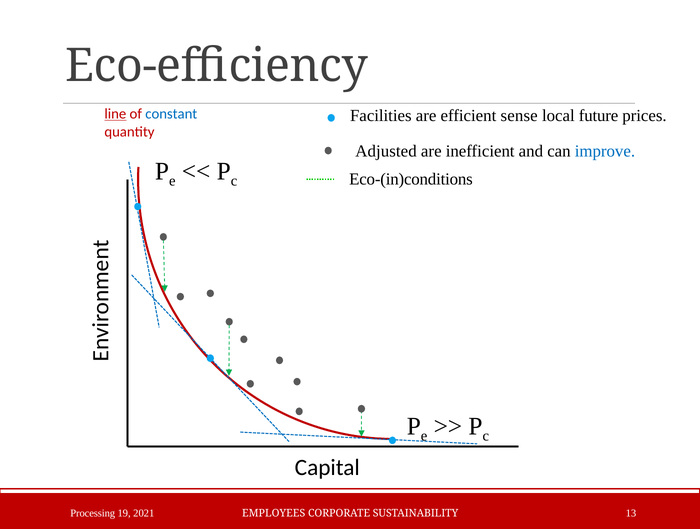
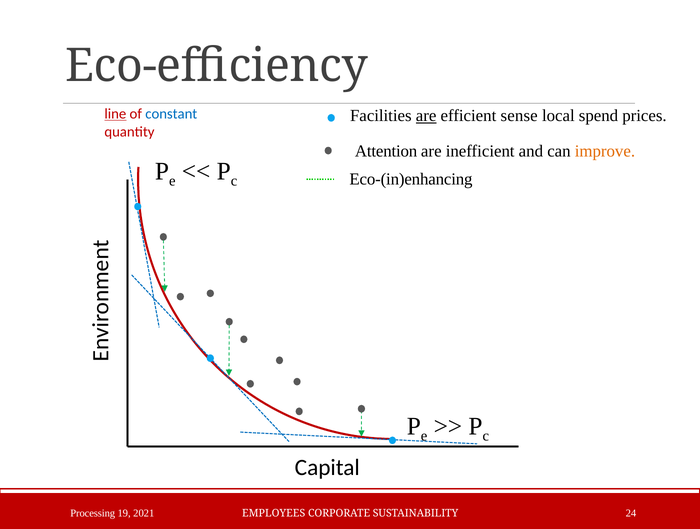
are at (426, 115) underline: none -> present
future: future -> spend
Adjusted: Adjusted -> Attention
improve colour: blue -> orange
Eco-(in)conditions: Eco-(in)conditions -> Eco-(in)enhancing
13: 13 -> 24
